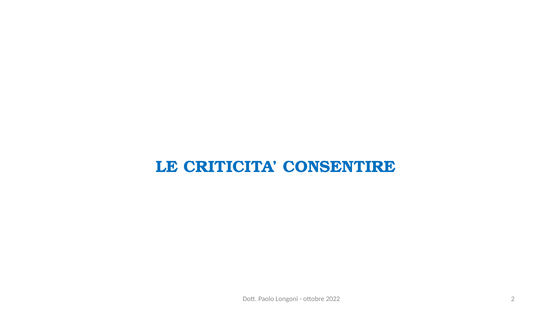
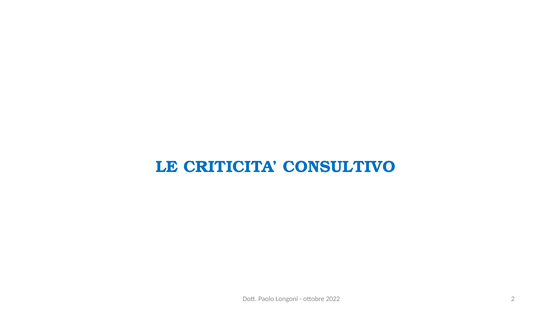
CONSENTIRE: CONSENTIRE -> CONSULTIVO
